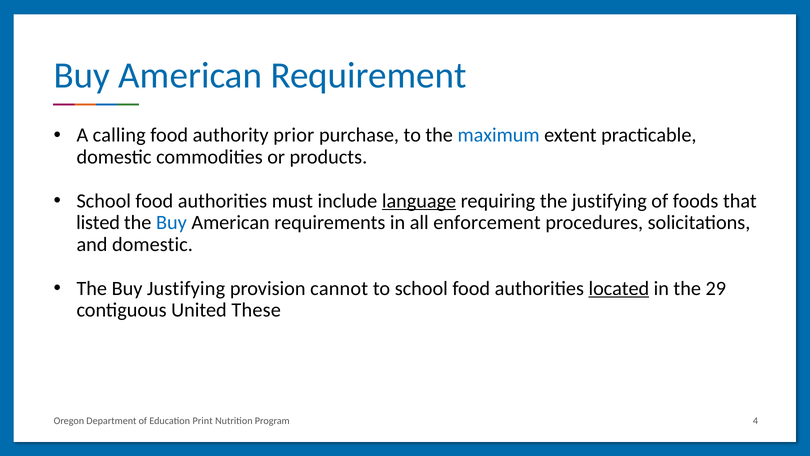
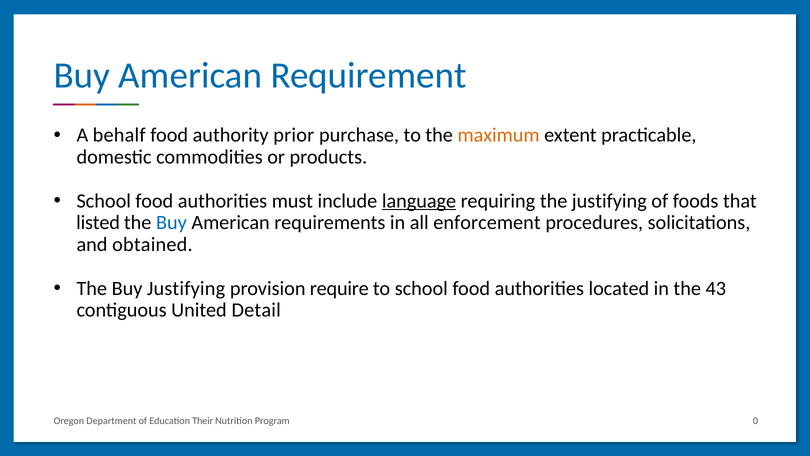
calling: calling -> behalf
maximum colour: blue -> orange
and domestic: domestic -> obtained
cannot: cannot -> require
located underline: present -> none
29: 29 -> 43
These: These -> Detail
Print: Print -> Their
4: 4 -> 0
